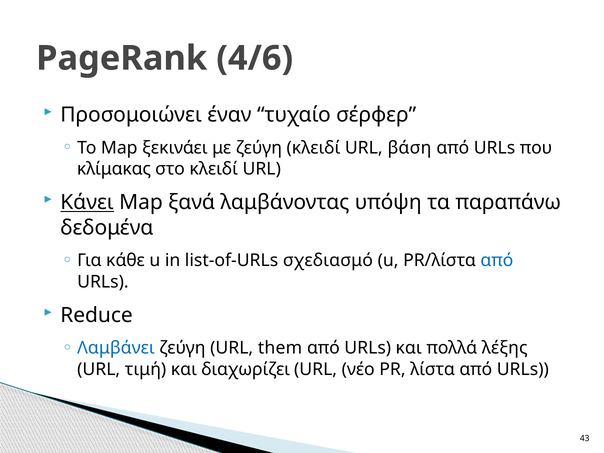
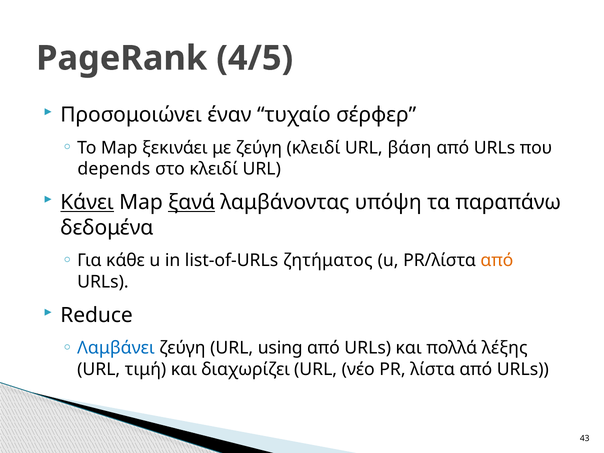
4/6: 4/6 -> 4/5
κλίμακας: κλίμακας -> depends
ξανά underline: none -> present
σχεδιασμό: σχεδιασμό -> ζητήματος
από at (497, 261) colour: blue -> orange
them: them -> using
